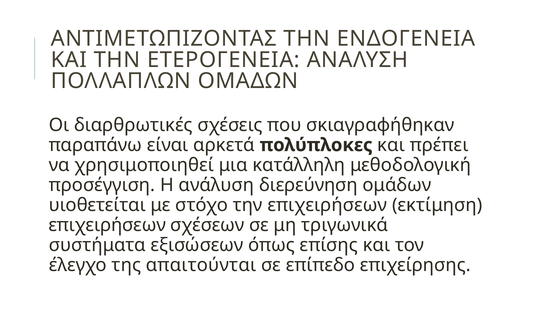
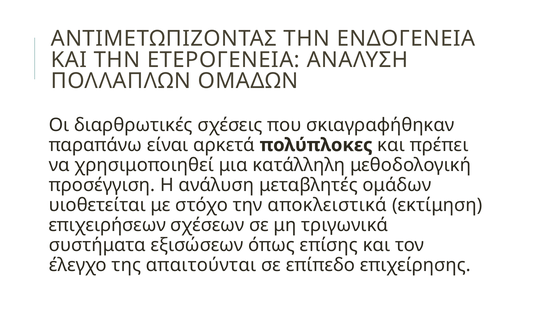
διερεύνηση: διερεύνηση -> μεταβλητές
την επιχειρήσεων: επιχειρήσεων -> αποκλειστικά
